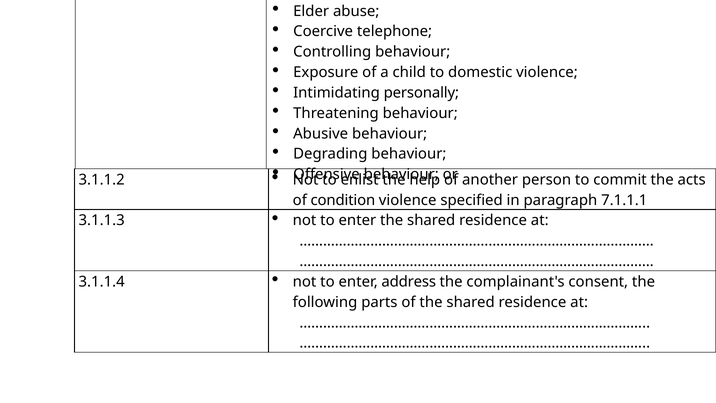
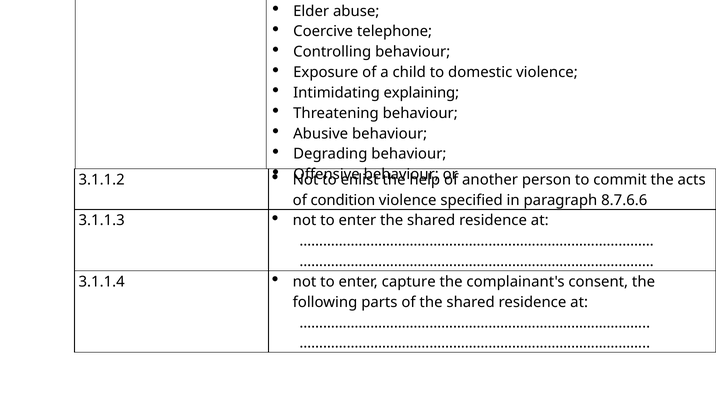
personally: personally -> explaining
7.1.1.1: 7.1.1.1 -> 8.7.6.6
address: address -> capture
